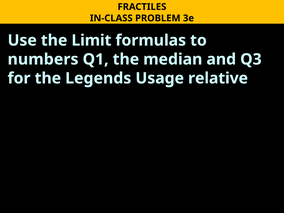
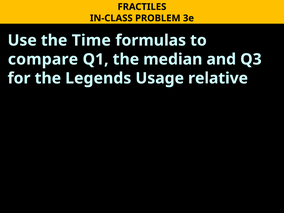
Limit: Limit -> Time
numbers: numbers -> compare
